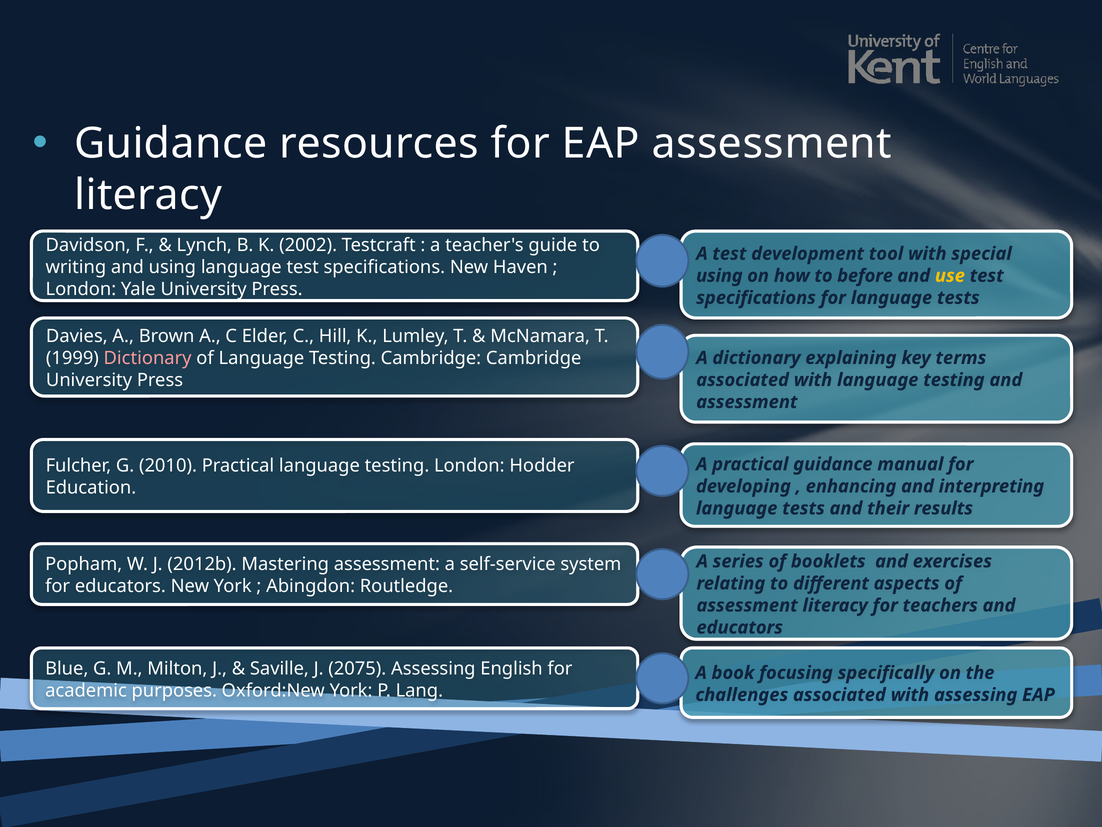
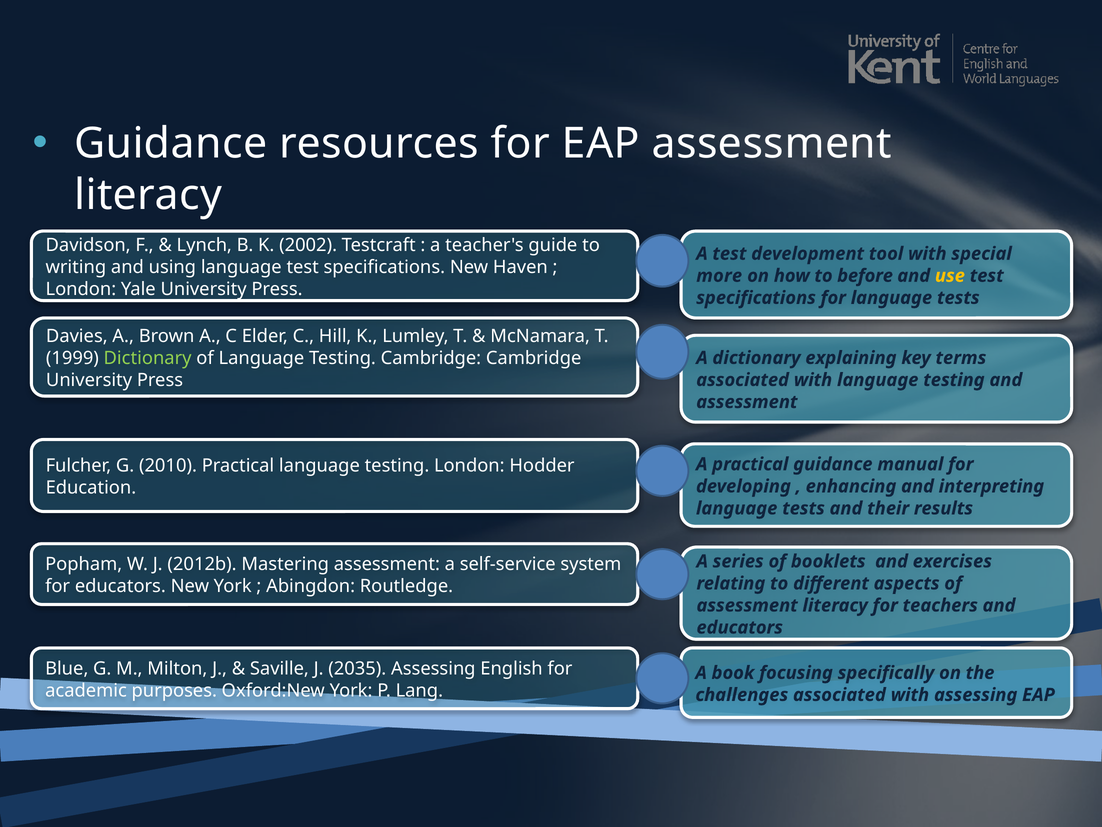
using at (719, 276): using -> more
Dictionary at (148, 358) colour: pink -> light green
2075: 2075 -> 2035
